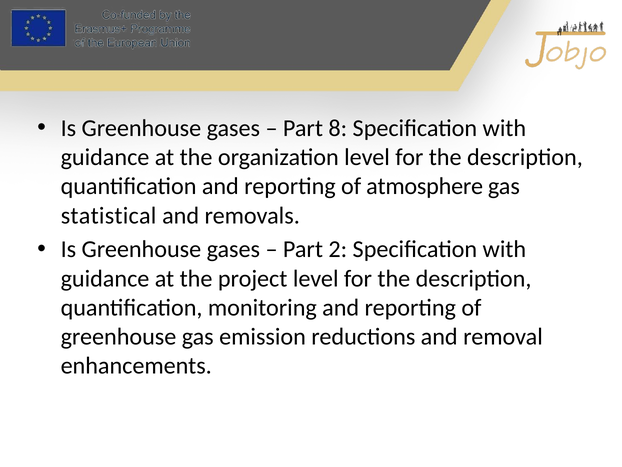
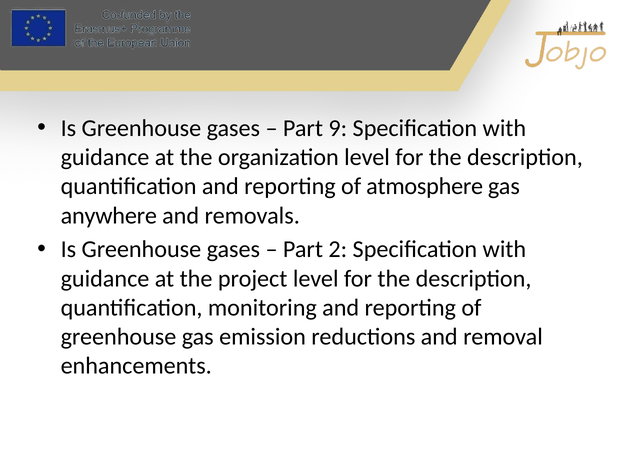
8: 8 -> 9
statistical: statistical -> anywhere
